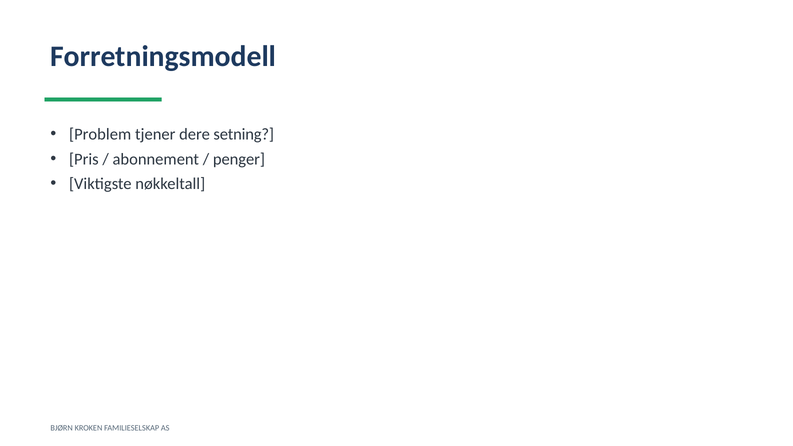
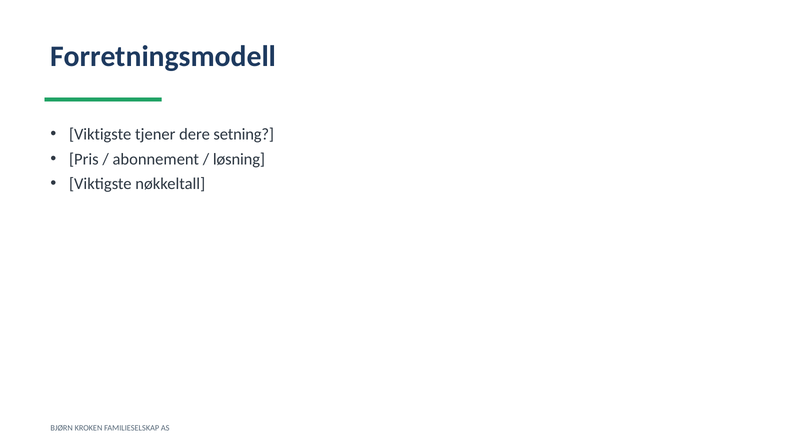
Problem at (100, 134): Problem -> Viktigste
penger: penger -> løsning
